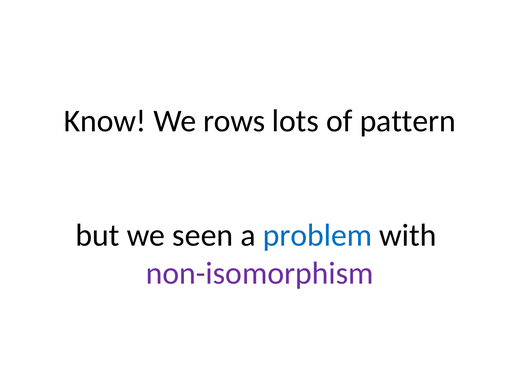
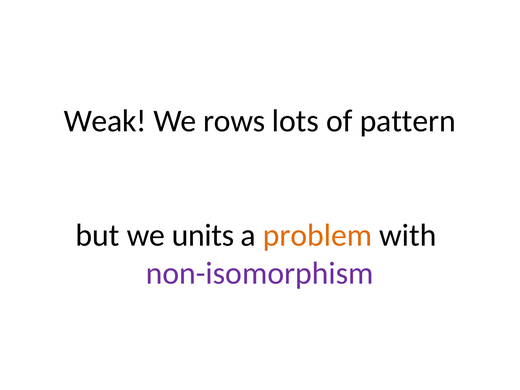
Know: Know -> Weak
seen: seen -> units
problem colour: blue -> orange
